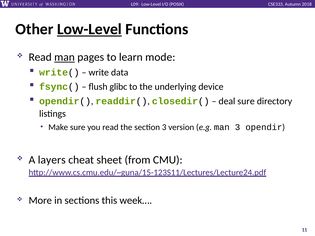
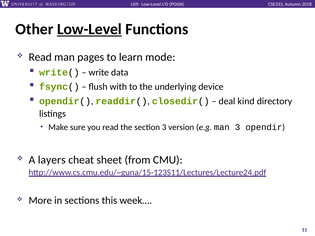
man at (64, 57) underline: present -> none
glibc: glibc -> with
deal sure: sure -> kind
